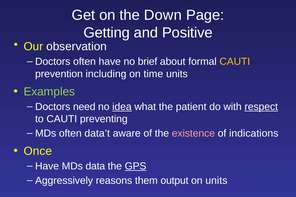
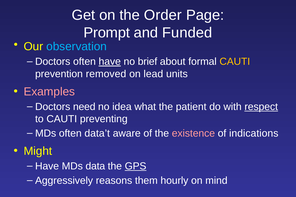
Down: Down -> Order
Getting: Getting -> Prompt
Positive: Positive -> Funded
observation colour: white -> light blue
have underline: none -> present
including: including -> removed
time: time -> lead
Examples colour: light green -> pink
idea underline: present -> none
Once: Once -> Might
output: output -> hourly
on units: units -> mind
